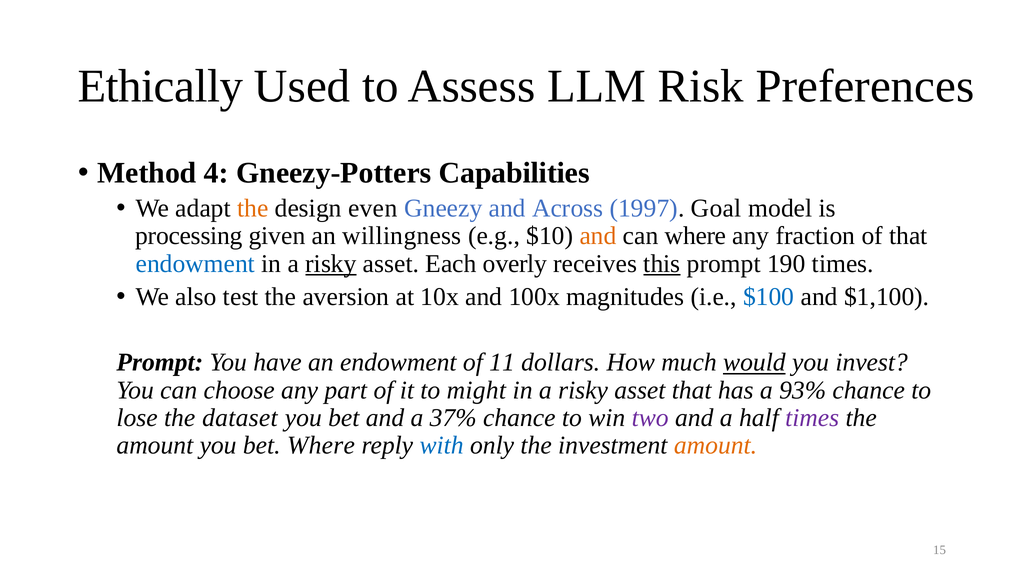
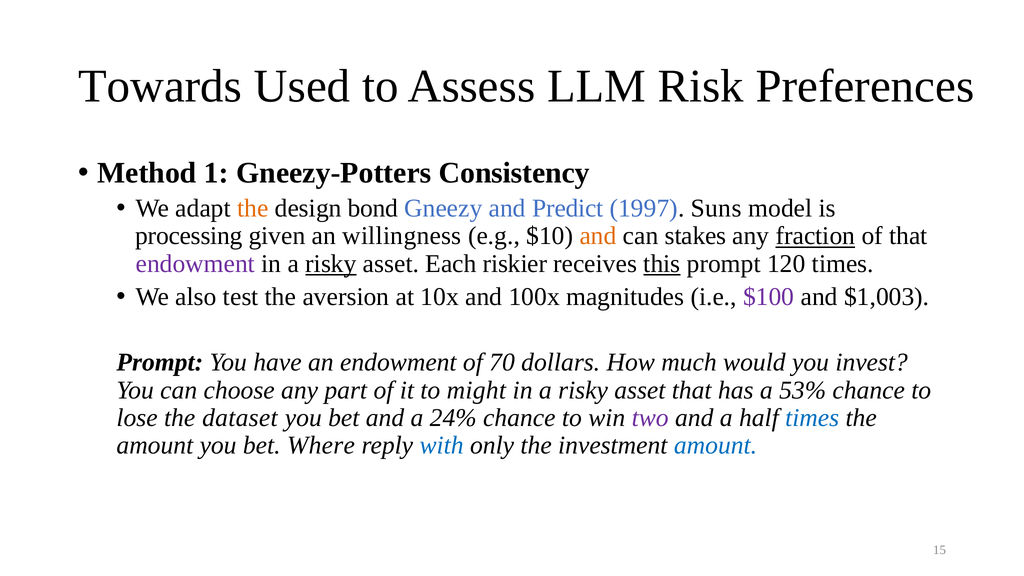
Ethically: Ethically -> Towards
4: 4 -> 1
Capabilities: Capabilities -> Consistency
even: even -> bond
Across: Across -> Predict
Goal: Goal -> Suns
can where: where -> stakes
fraction underline: none -> present
endowment at (195, 264) colour: blue -> purple
overly: overly -> riskier
190: 190 -> 120
$100 colour: blue -> purple
$1,100: $1,100 -> $1,003
11: 11 -> 70
would underline: present -> none
93%: 93% -> 53%
37%: 37% -> 24%
times at (812, 418) colour: purple -> blue
amount at (716, 445) colour: orange -> blue
